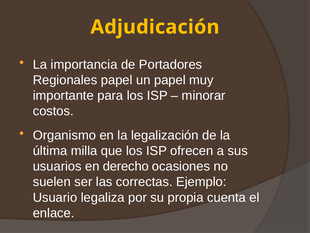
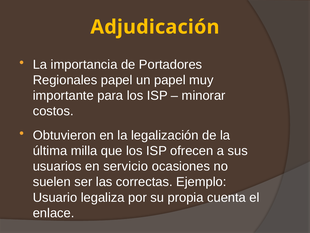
Organismo: Organismo -> Obtuvieron
derecho: derecho -> servicio
